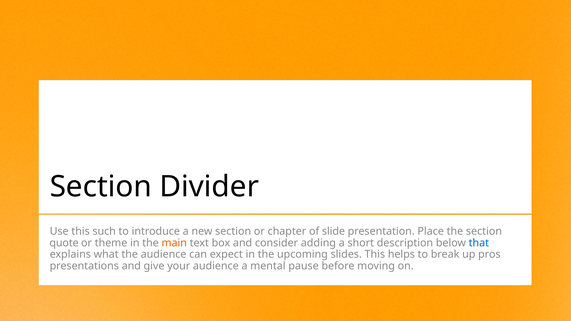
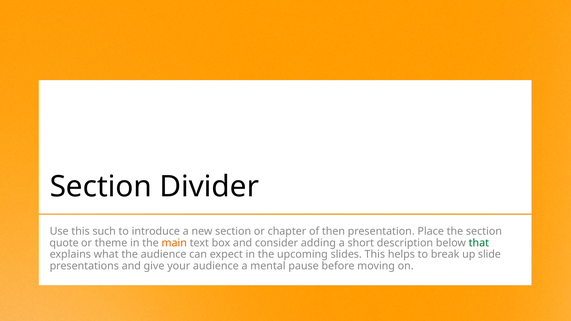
slide: slide -> then
that colour: blue -> green
pros: pros -> slide
